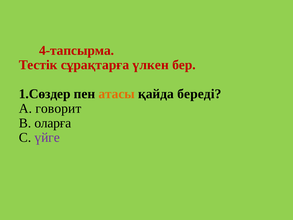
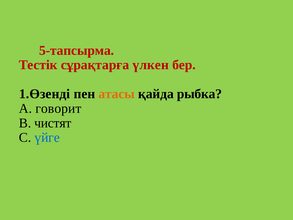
4-тапсырма: 4-тапсырма -> 5-тапсырма
1.Сөздер: 1.Сөздер -> 1.Өзенді
береді: береді -> рыбка
оларға: оларға -> чистят
үйге colour: purple -> blue
